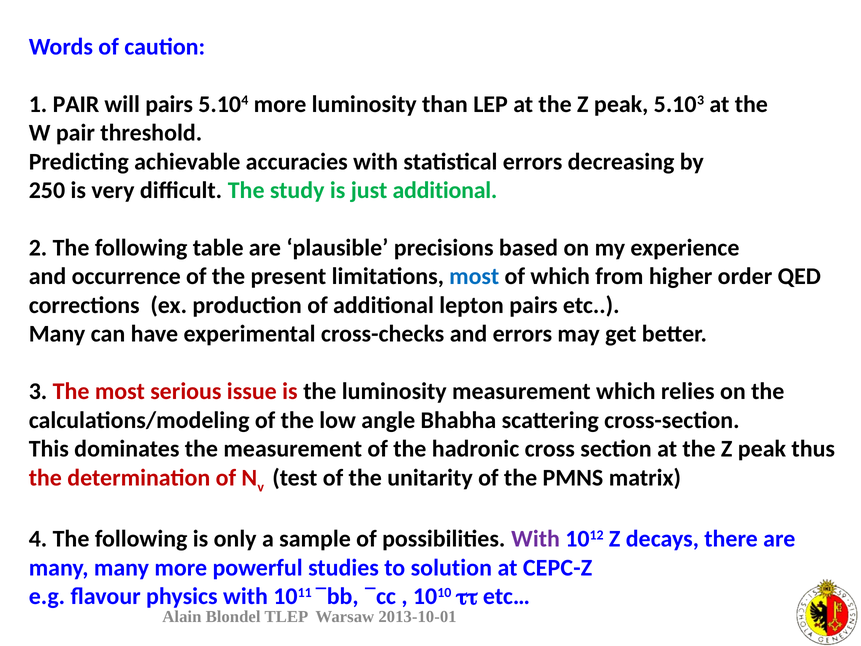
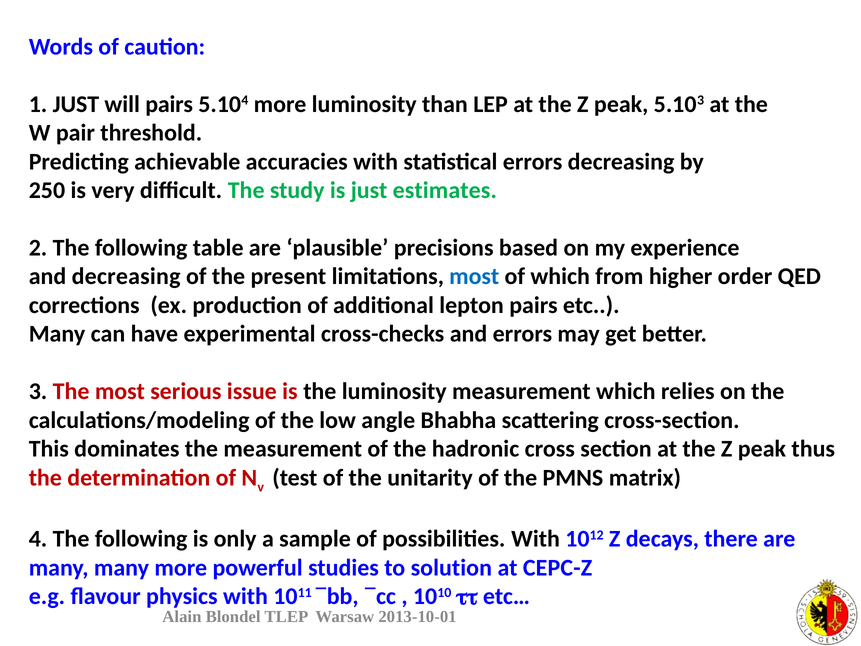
1 PAIR: PAIR -> JUST
just additional: additional -> estimates
and occurrence: occurrence -> decreasing
With at (536, 539) colour: purple -> black
